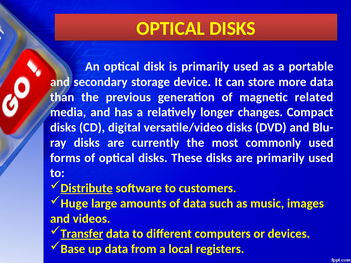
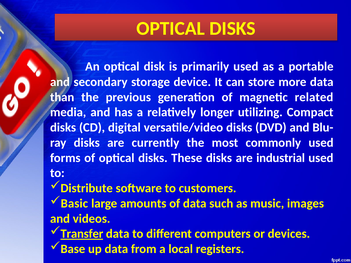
changes: changes -> utilizing
are primarily: primarily -> industrial
Distribute underline: present -> none
Huge: Huge -> Basic
